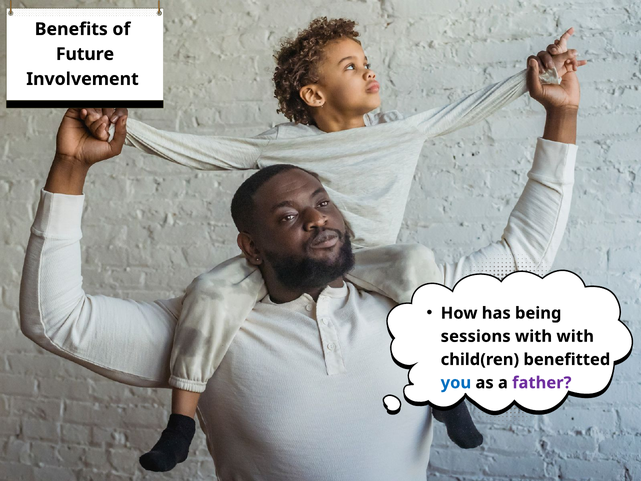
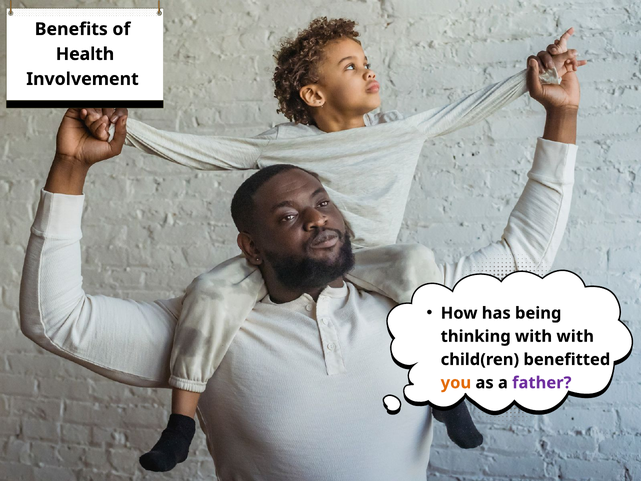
Future: Future -> Health
sessions: sessions -> thinking
you colour: blue -> orange
